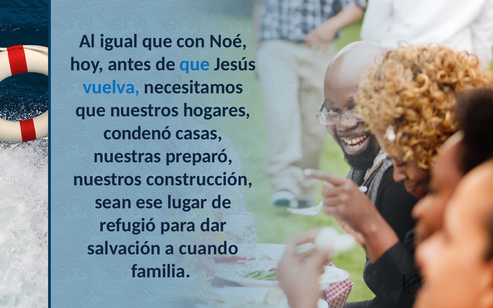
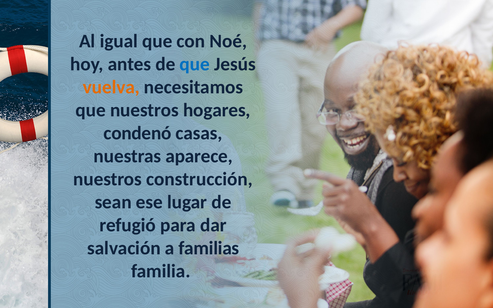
vuelva colour: blue -> orange
preparó: preparó -> aparece
cuando: cuando -> familias
